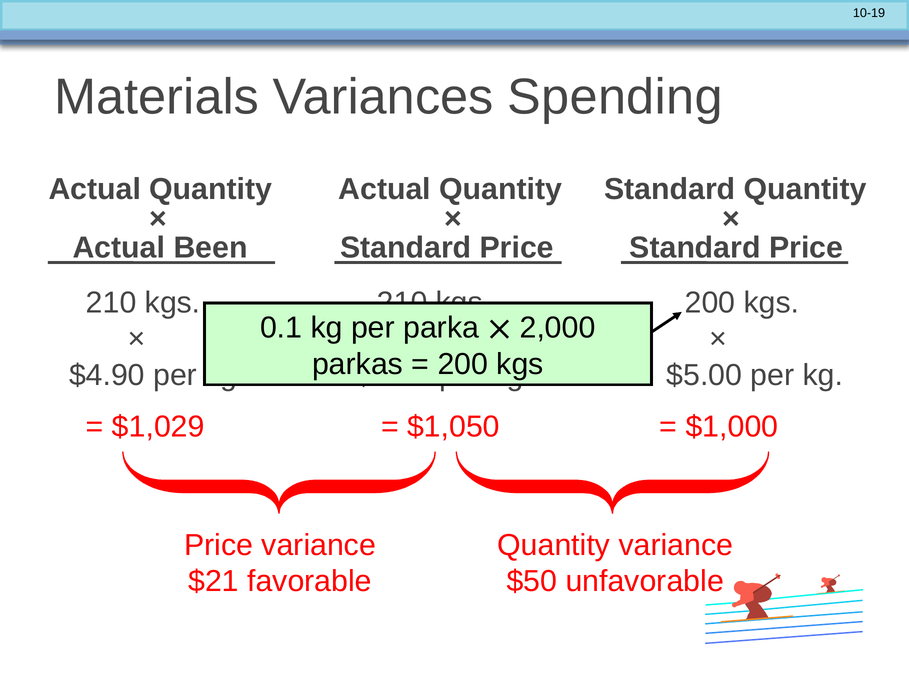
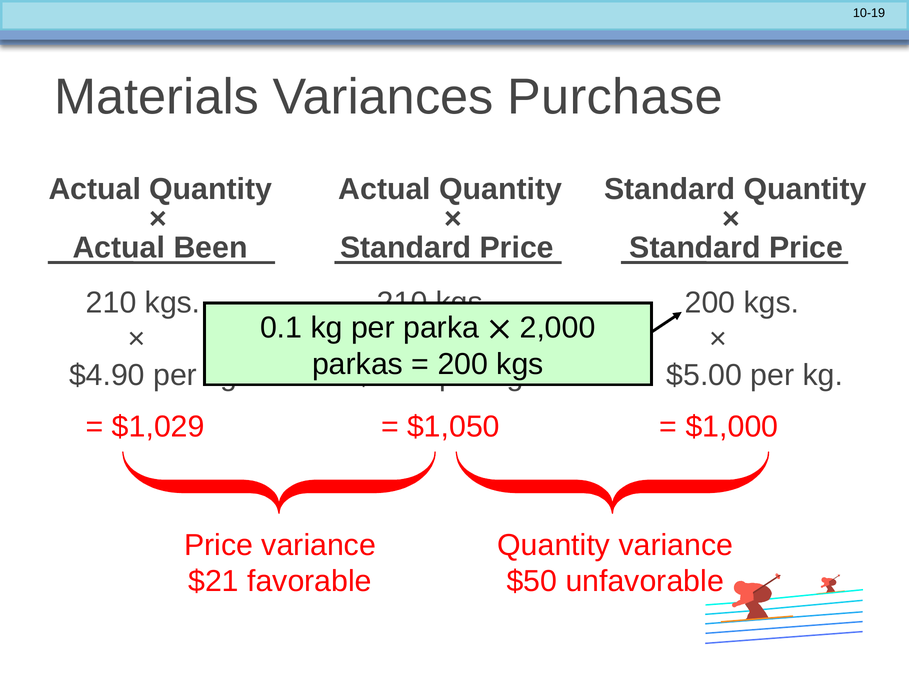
Spending: Spending -> Purchase
